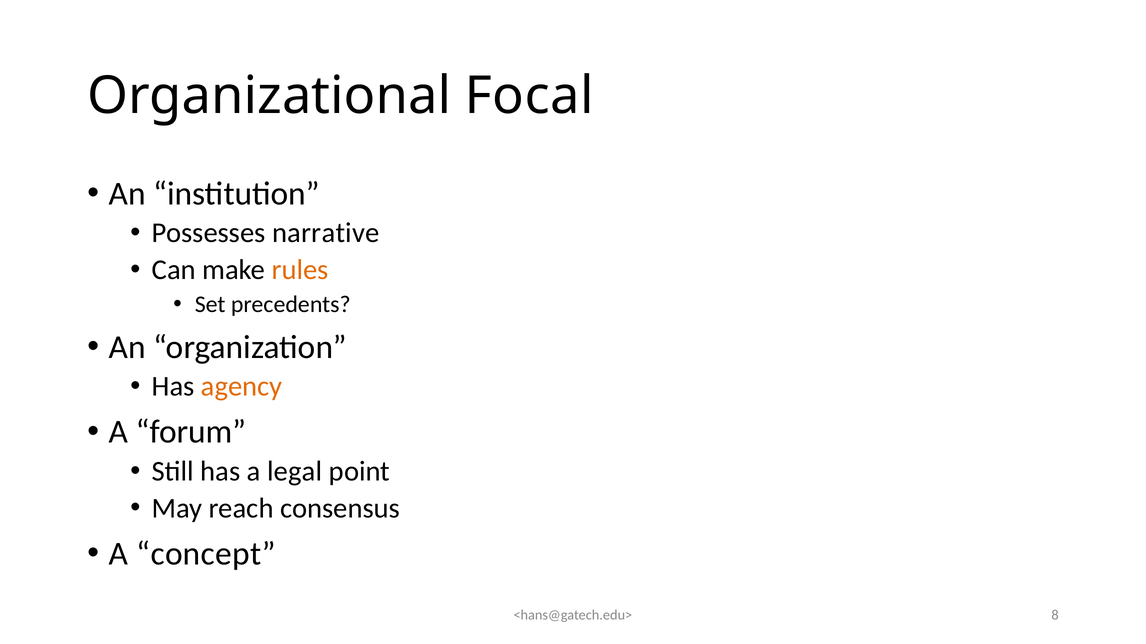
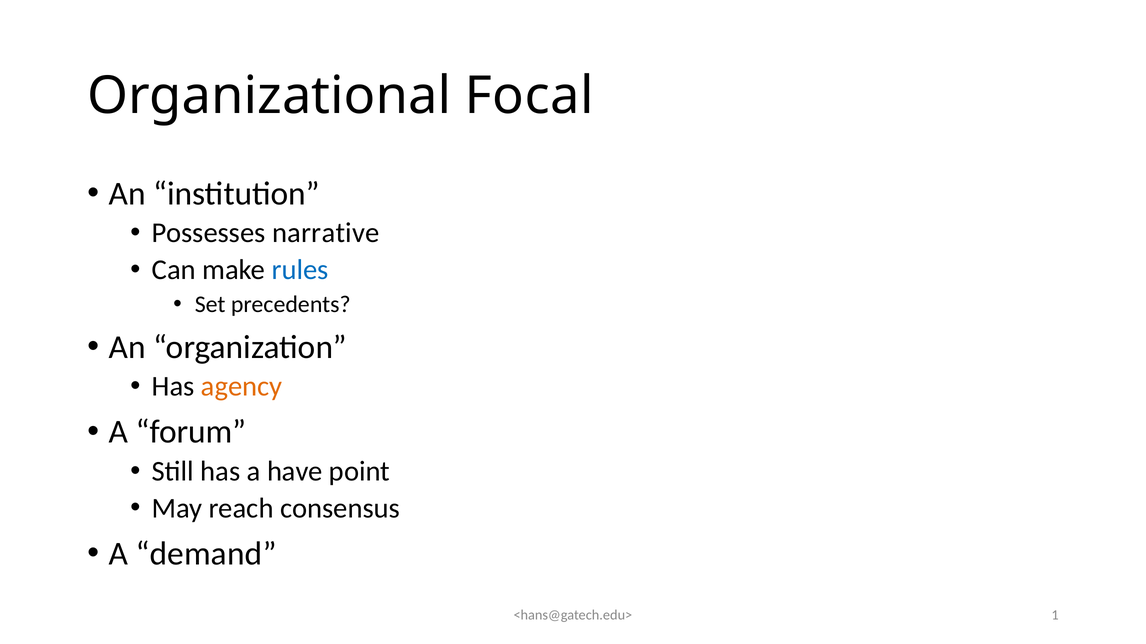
rules colour: orange -> blue
legal: legal -> have
concept: concept -> demand
8: 8 -> 1
